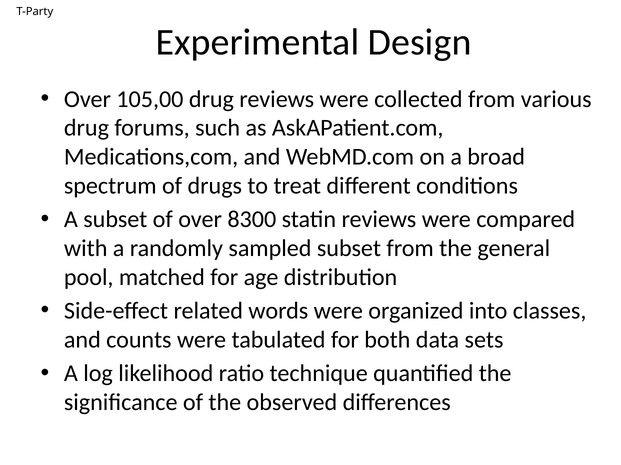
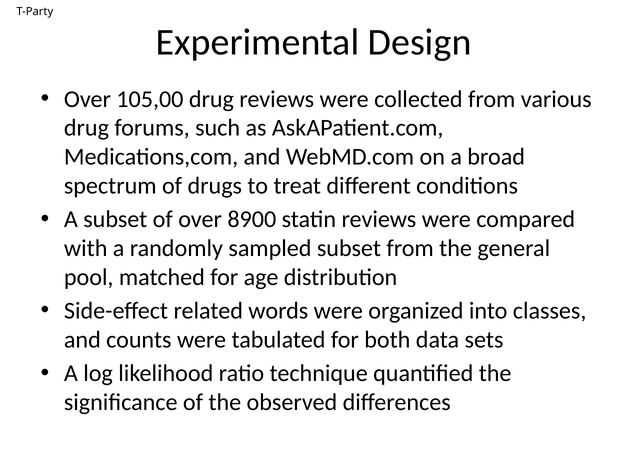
8300: 8300 -> 8900
